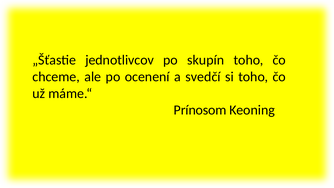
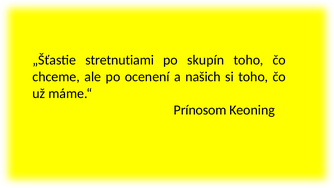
jednotlivcov: jednotlivcov -> stretnutiami
svedčí: svedčí -> našich
